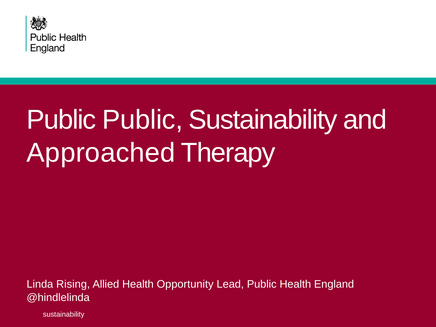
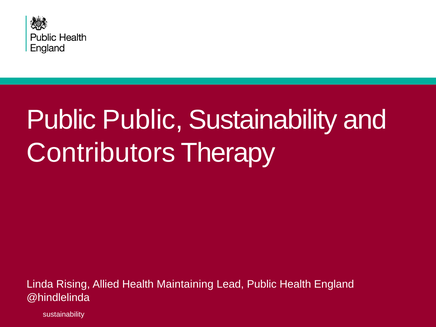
Approached: Approached -> Contributors
Opportunity: Opportunity -> Maintaining
